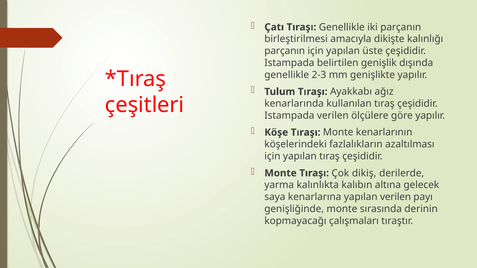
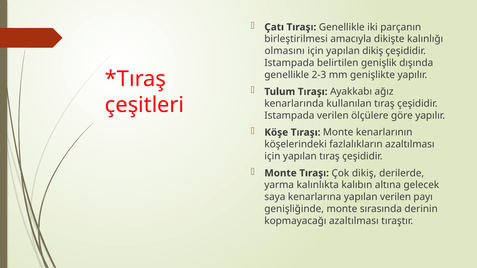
parçanın at (285, 51): parçanın -> olmasını
yapılan üste: üste -> dikiş
kopmayacağı çalışmaları: çalışmaları -> azaltılması
